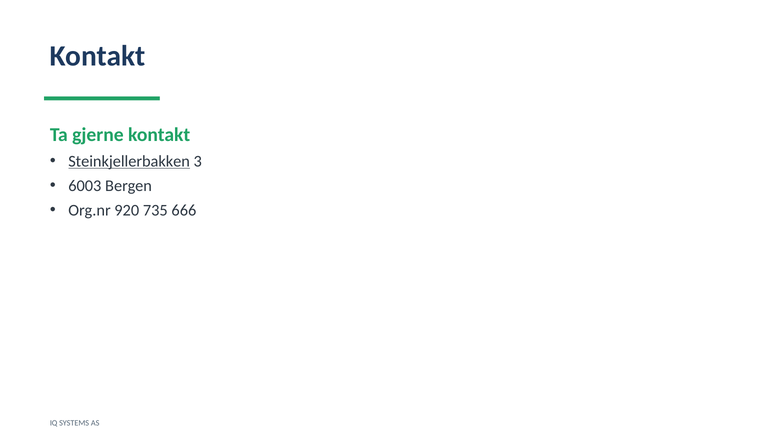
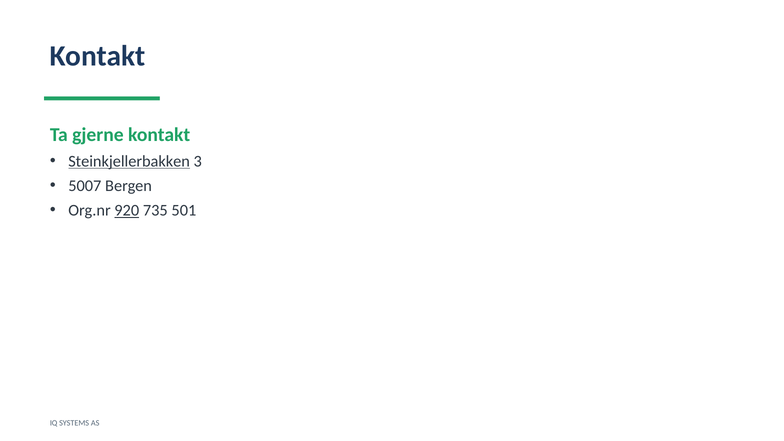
6003: 6003 -> 5007
920 underline: none -> present
666: 666 -> 501
